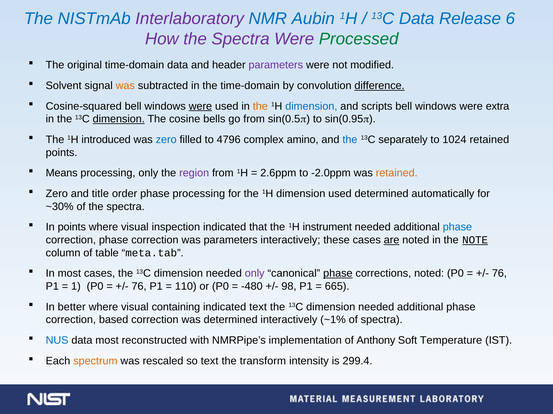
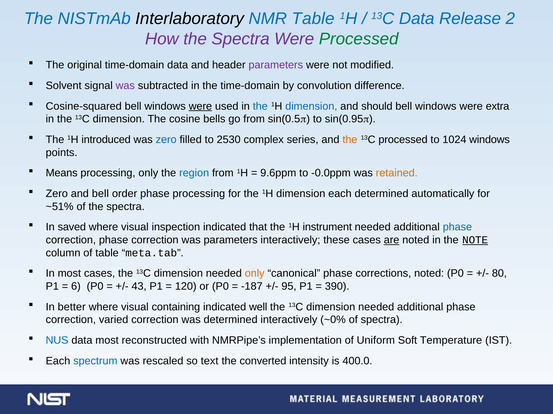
Interlaboratory colour: purple -> black
NMR Aubin: Aubin -> Table
6: 6 -> 2
was at (125, 86) colour: orange -> purple
difference underline: present -> none
the at (260, 106) colour: orange -> blue
scripts: scripts -> should
dimension at (119, 119) underline: present -> none
4796: 4796 -> 2530
amino: amino -> series
the at (350, 140) colour: blue -> orange
13C separately: separately -> processed
1024 retained: retained -> windows
region colour: purple -> blue
2.6ppm: 2.6ppm -> 9.6ppm
-2.0ppm: -2.0ppm -> -0.0ppm
and title: title -> bell
dimension used: used -> each
~30%: ~30% -> ~51%
In points: points -> saved
only at (255, 274) colour: purple -> orange
phase at (338, 274) underline: present -> none
76 at (499, 274): 76 -> 80
1: 1 -> 6
76 at (139, 287): 76 -> 43
110: 110 -> 120
-480: -480 -> -187
98: 98 -> 95
665: 665 -> 390
indicated text: text -> well
based: based -> varied
~1%: ~1% -> ~0%
Anthony: Anthony -> Uniform
spectrum colour: orange -> blue
transform: transform -> converted
299.4: 299.4 -> 400.0
